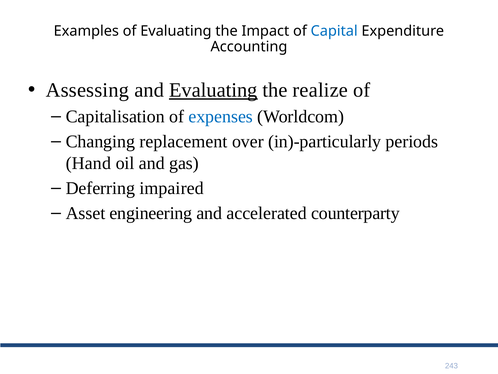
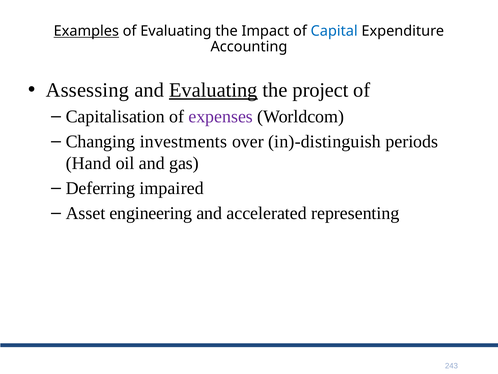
Examples underline: none -> present
realize: realize -> project
expenses colour: blue -> purple
replacement: replacement -> investments
in)-particularly: in)-particularly -> in)-distinguish
counterparty: counterparty -> representing
